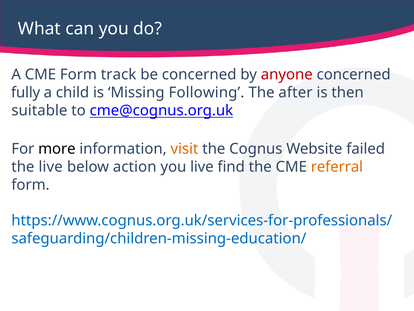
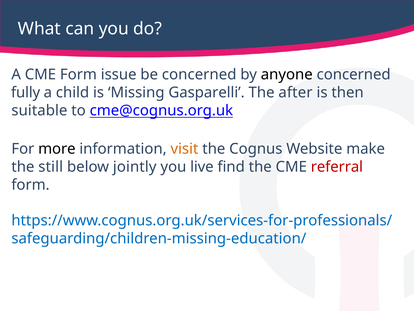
track: track -> issue
anyone colour: red -> black
Following: Following -> Gasparelli
failed: failed -> make
the live: live -> still
action: action -> jointly
referral colour: orange -> red
